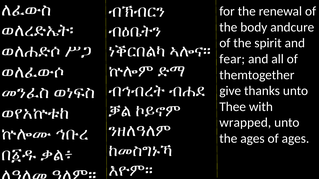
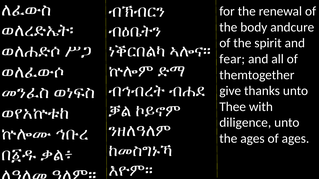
wrapped: wrapped -> diligence
